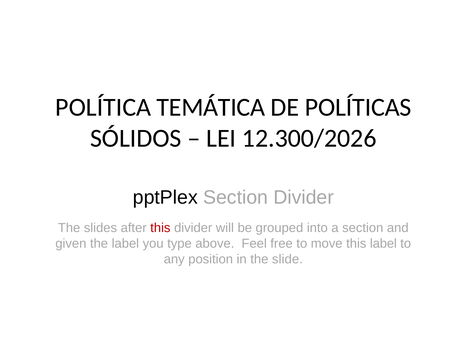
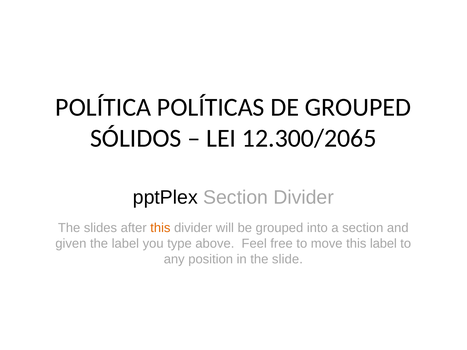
TEMÁTICA: TEMÁTICA -> POLÍTICAS
DE POLÍTICAS: POLÍTICAS -> GROUPED
12.300/2026: 12.300/2026 -> 12.300/2065
this at (160, 228) colour: red -> orange
